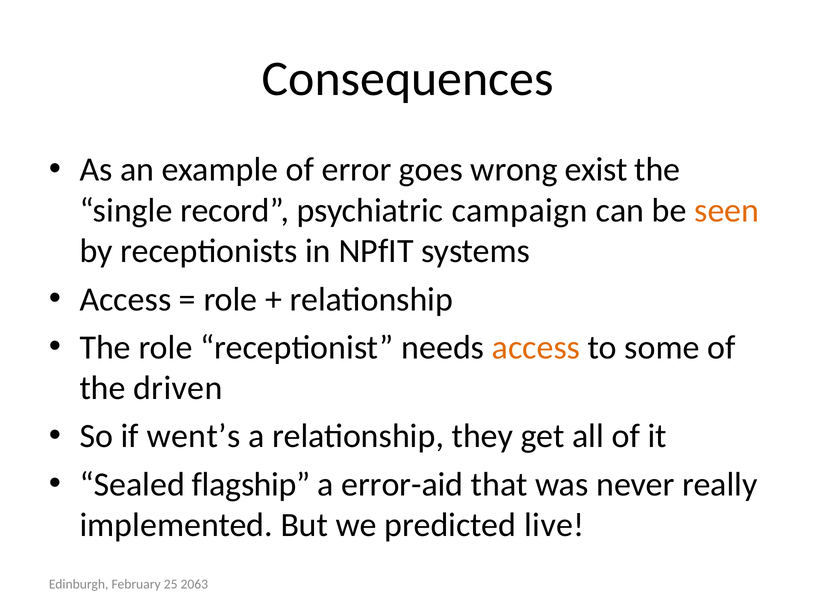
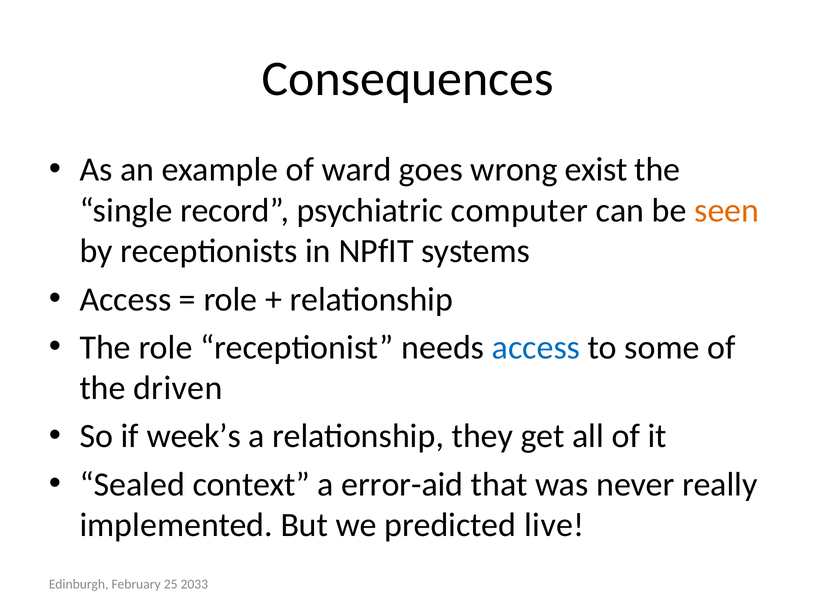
error: error -> ward
campaign: campaign -> computer
access at (536, 347) colour: orange -> blue
went’s: went’s -> week’s
flagship: flagship -> context
2063: 2063 -> 2033
